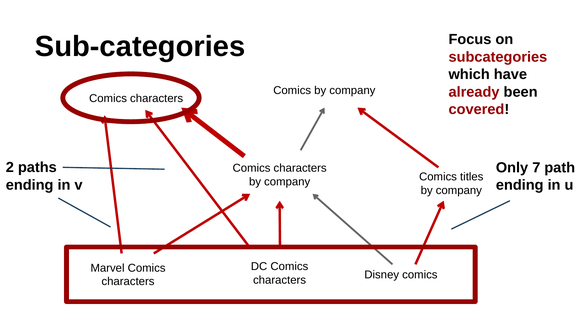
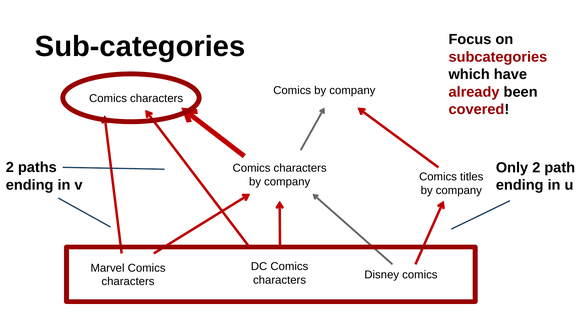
Only 7: 7 -> 2
